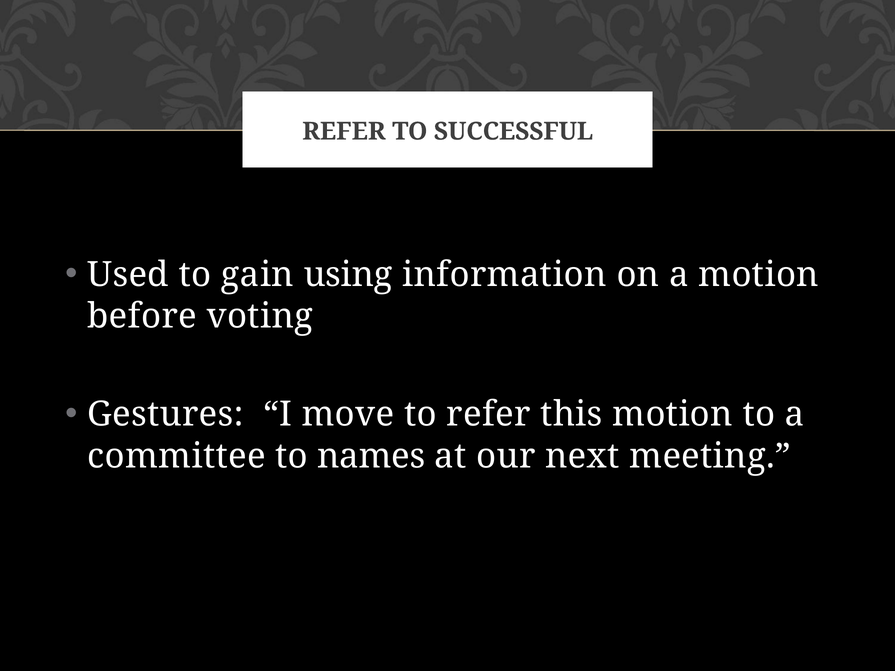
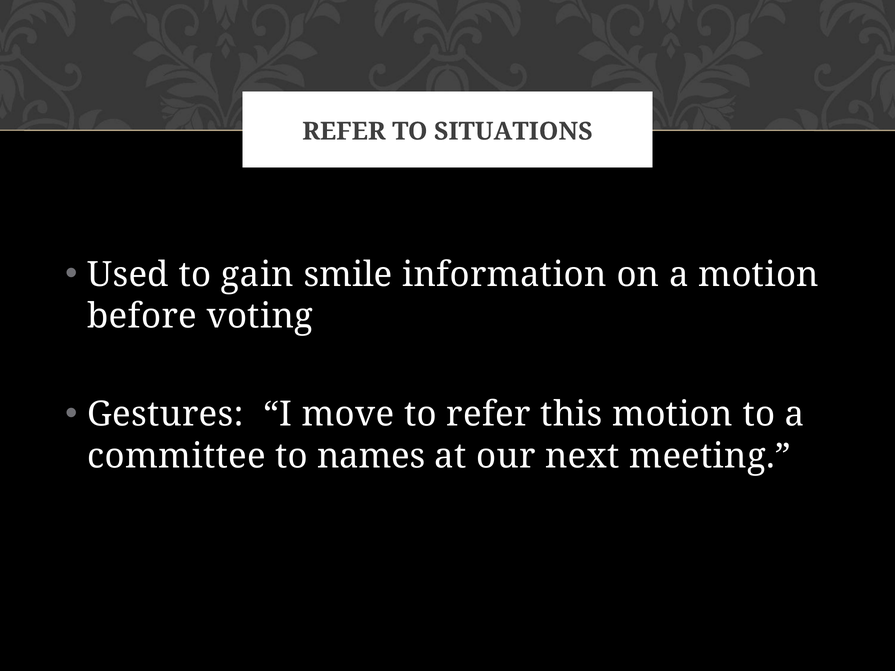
SUCCESSFUL: SUCCESSFUL -> SITUATIONS
using: using -> smile
